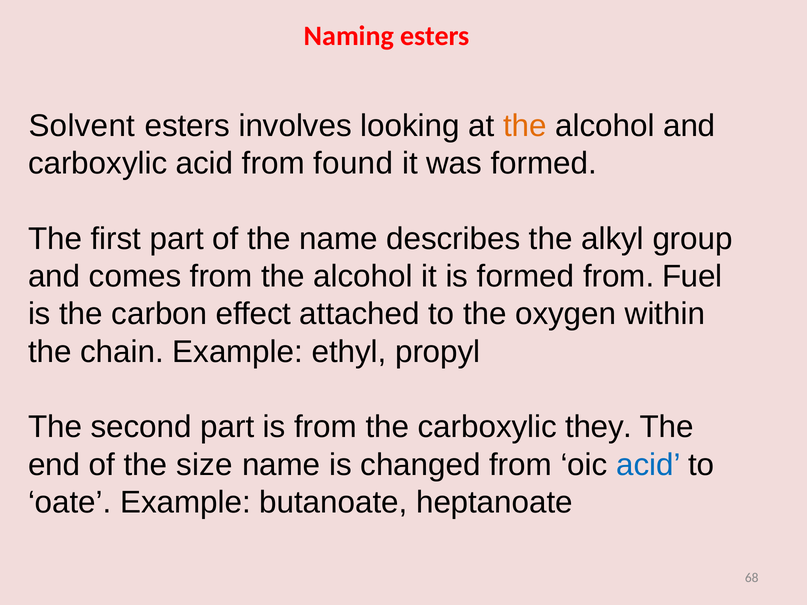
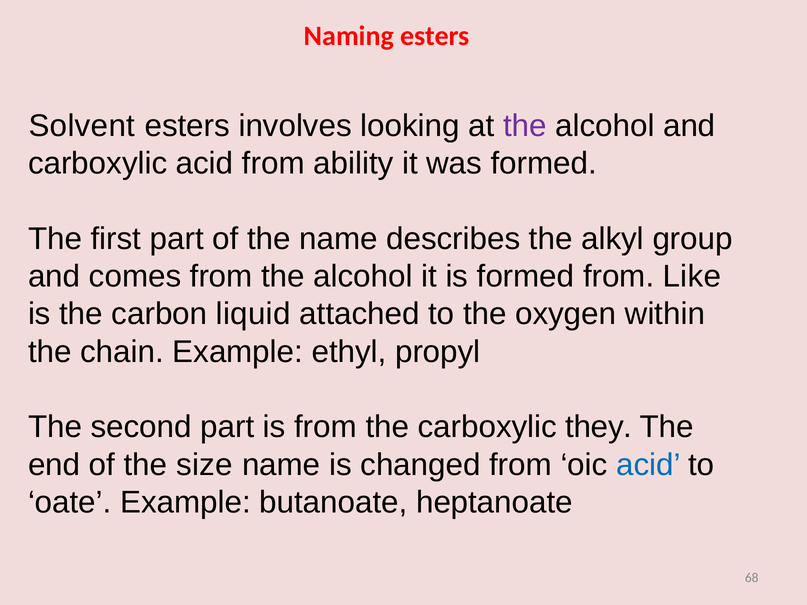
the at (525, 126) colour: orange -> purple
found: found -> ability
Fuel: Fuel -> Like
effect: effect -> liquid
